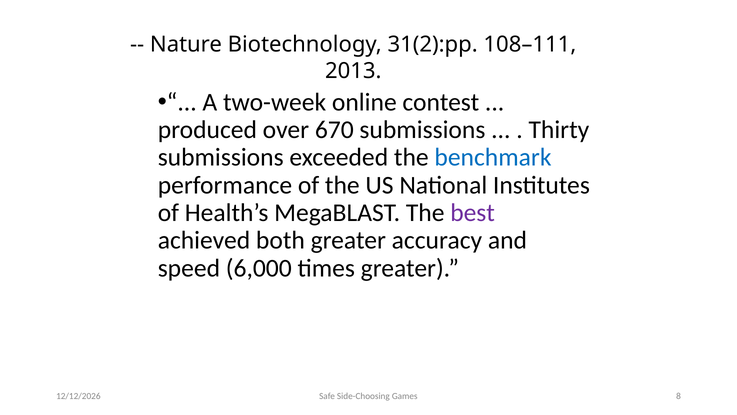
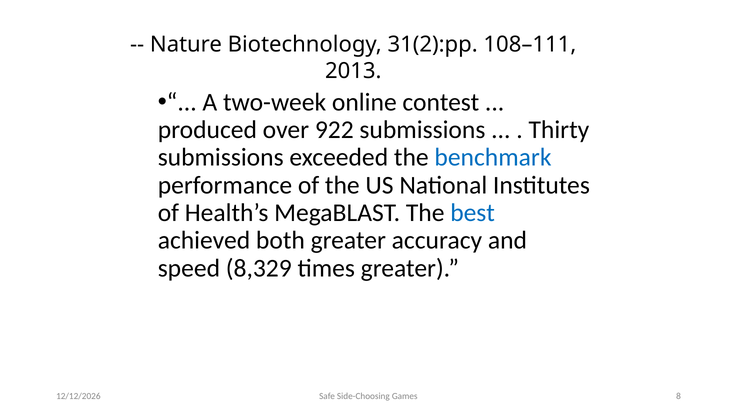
670: 670 -> 922
best colour: purple -> blue
6,000: 6,000 -> 8,329
